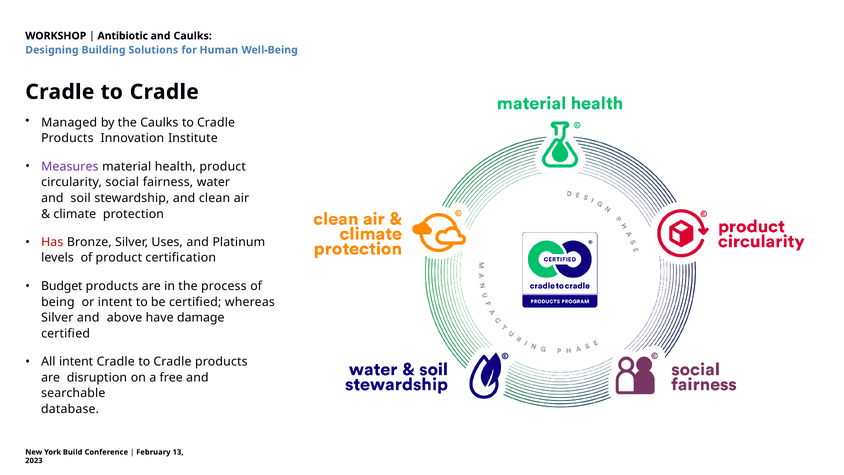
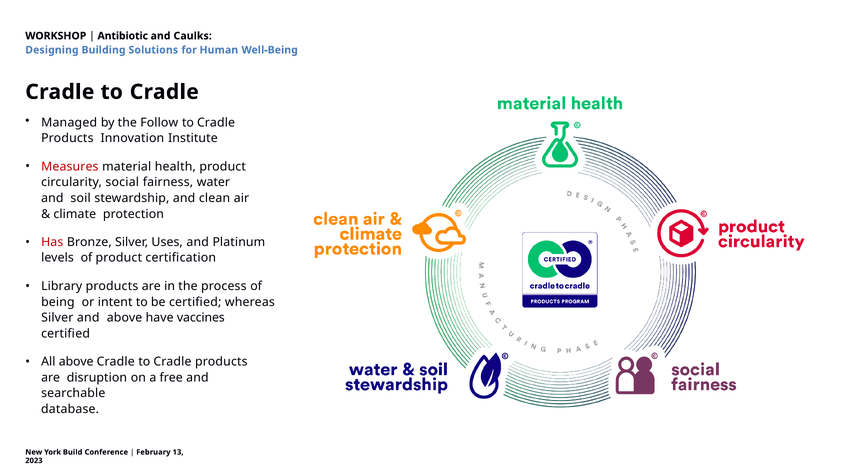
the Caulks: Caulks -> Follow
Measures colour: purple -> red
Budget: Budget -> Library
damage: damage -> vaccines
All intent: intent -> above
